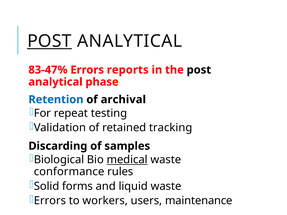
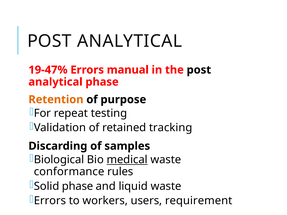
POST at (49, 41) underline: present -> none
83-47%: 83-47% -> 19-47%
reports: reports -> manual
Retention colour: blue -> orange
archival: archival -> purpose
Solid forms: forms -> phase
maintenance: maintenance -> requirement
